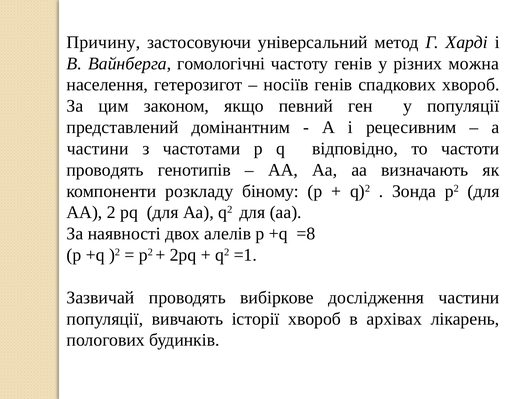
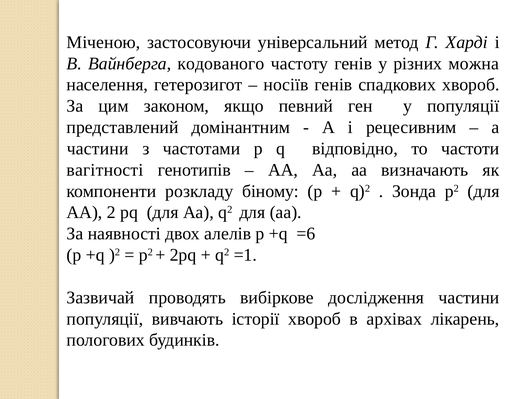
Причину: Причину -> Міченою
гомологічні: гомологічні -> кодованого
проводять at (105, 170): проводять -> вагітності
=8: =8 -> =6
